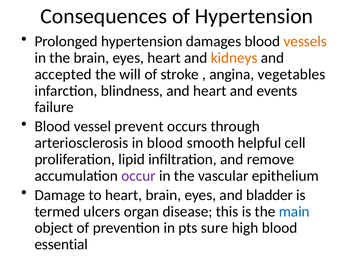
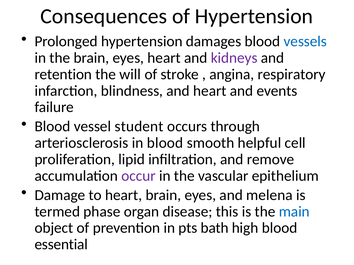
vessels colour: orange -> blue
kidneys colour: orange -> purple
accepted: accepted -> retention
vegetables: vegetables -> respiratory
prevent: prevent -> student
bladder: bladder -> melena
ulcers: ulcers -> phase
sure: sure -> bath
